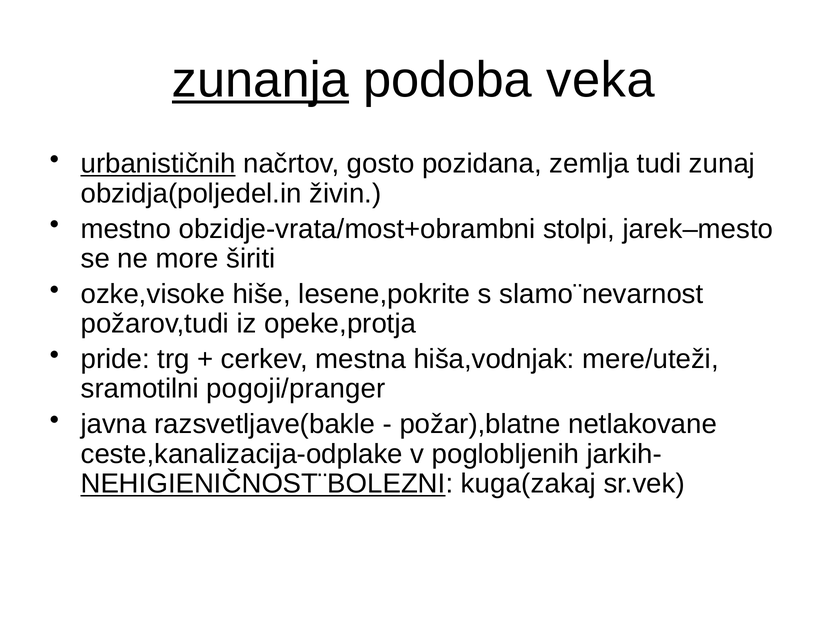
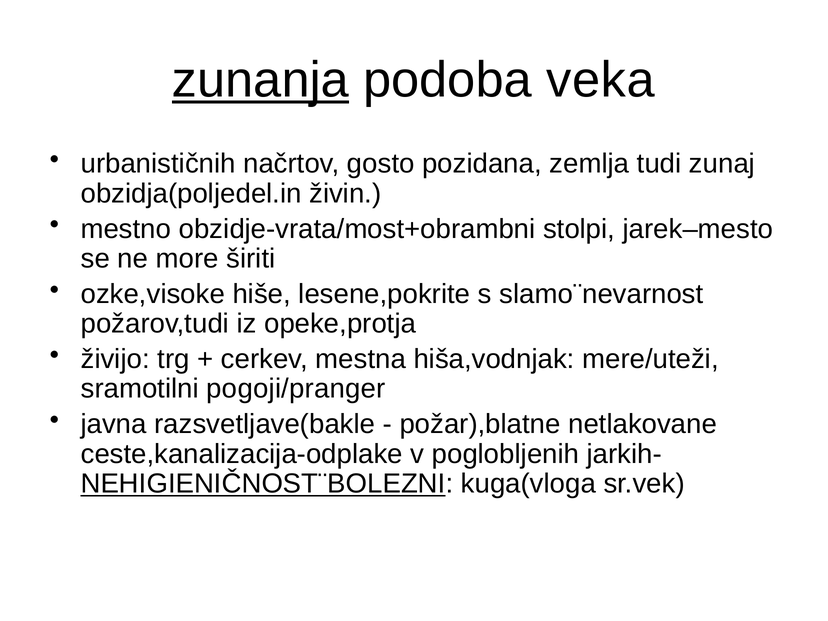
urbanističnih underline: present -> none
pride: pride -> živijo
kuga(zakaj: kuga(zakaj -> kuga(vloga
